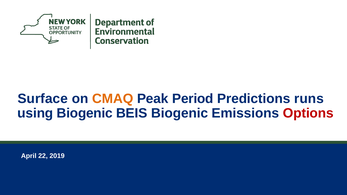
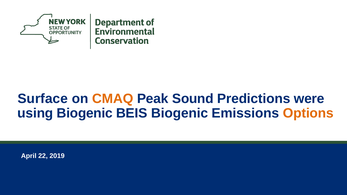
Period: Period -> Sound
runs: runs -> were
Options colour: red -> orange
